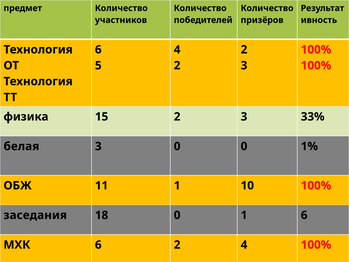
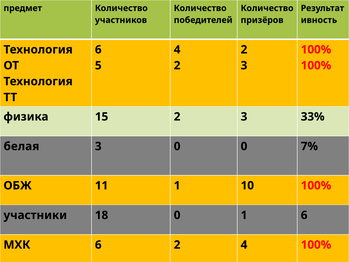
1%: 1% -> 7%
заседания: заседания -> участники
